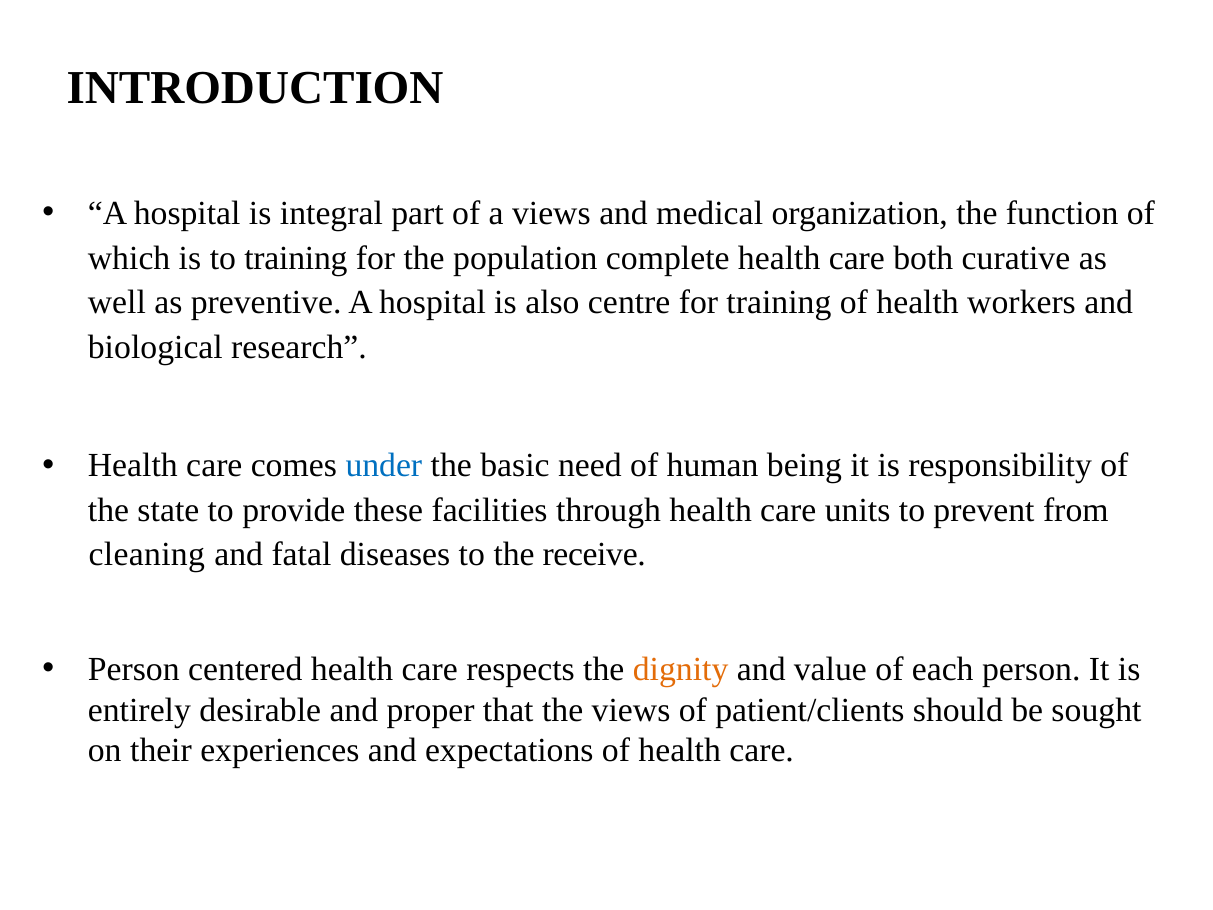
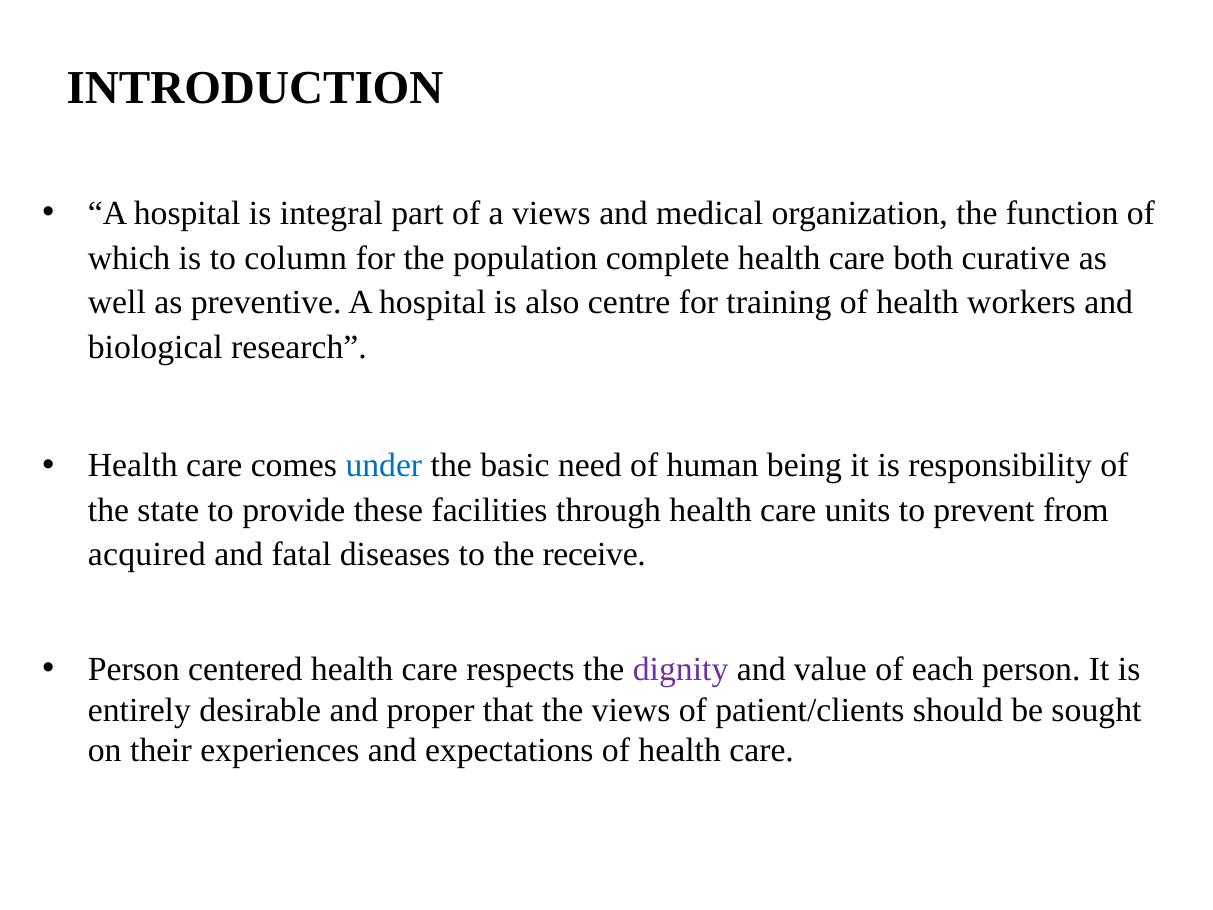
to training: training -> column
cleaning: cleaning -> acquired
dignity colour: orange -> purple
